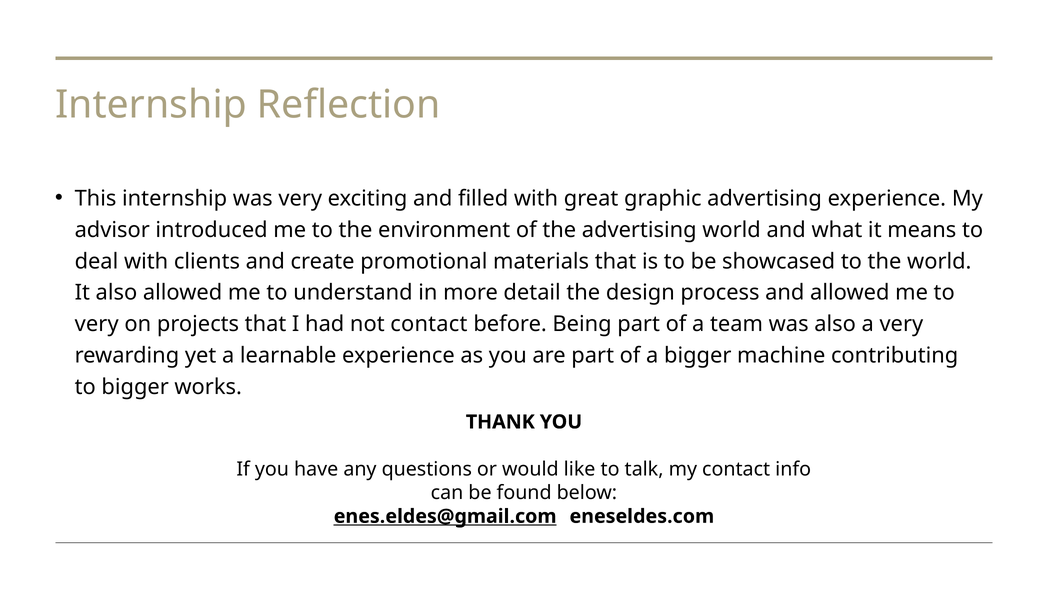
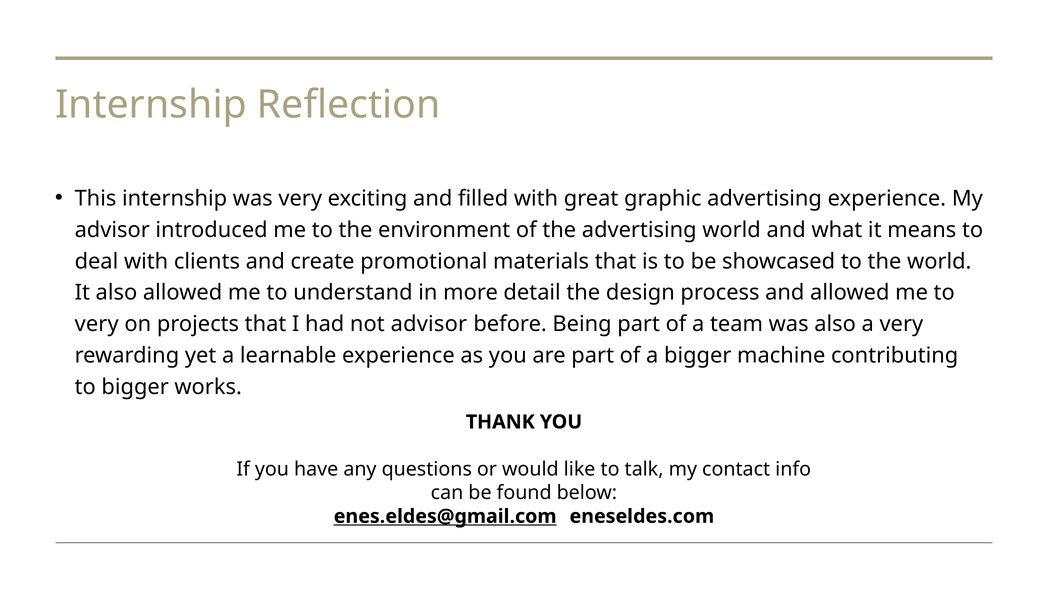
not contact: contact -> advisor
